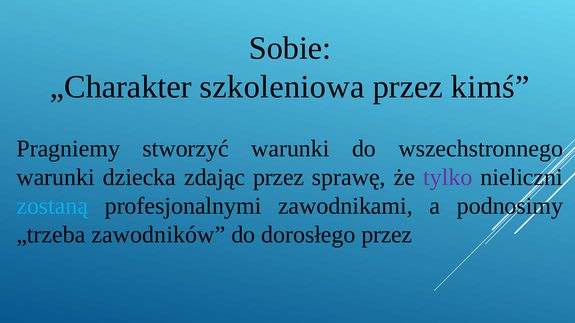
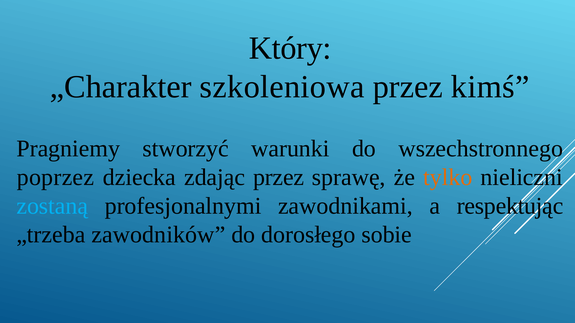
Sobie: Sobie -> Który
warunki at (56, 178): warunki -> poprzez
tylko colour: purple -> orange
podnosimy: podnosimy -> respektując
dorosłego przez: przez -> sobie
